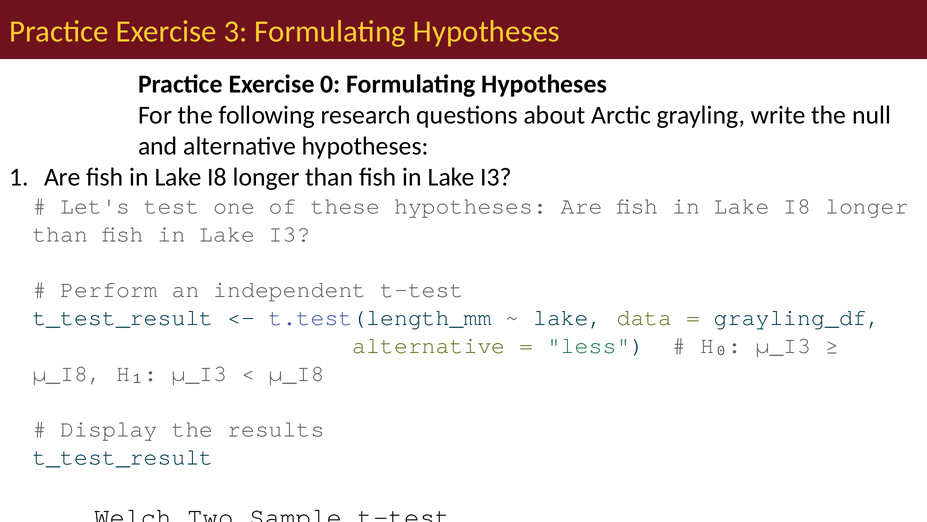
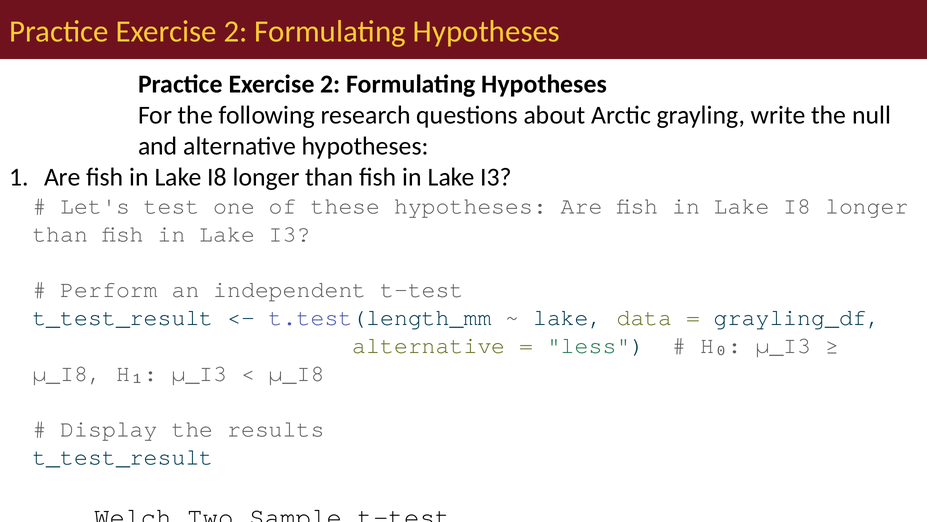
3 at (236, 32): 3 -> 2
0 at (330, 84): 0 -> 2
